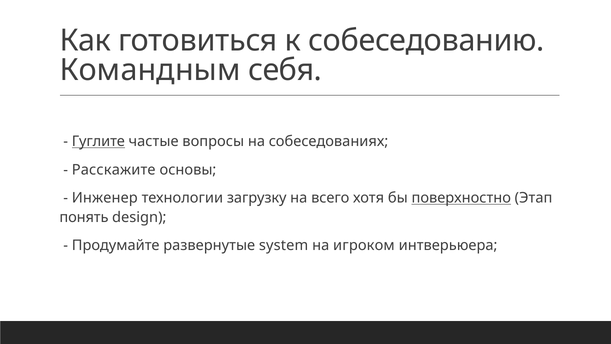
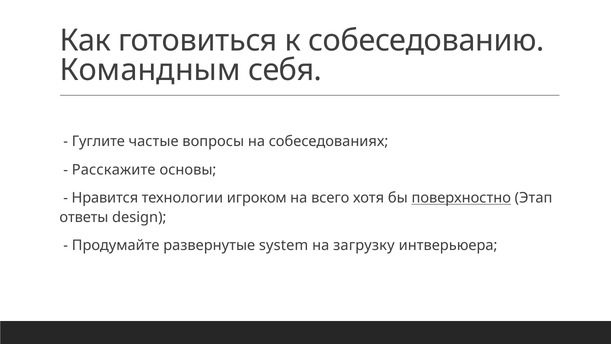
Гуглите underline: present -> none
Инженер: Инженер -> Нравится
загрузку: загрузку -> игроком
понять: понять -> ответы
игроком: игроком -> загрузку
